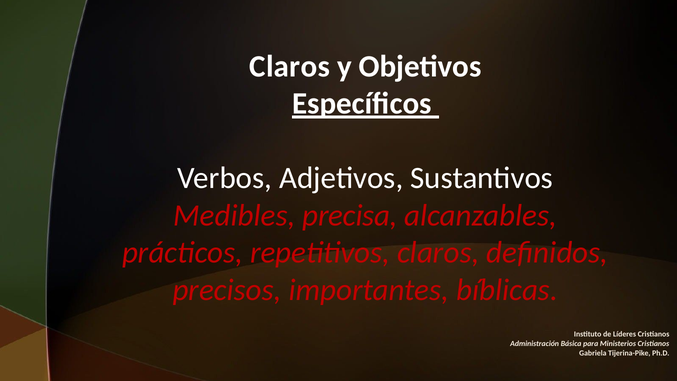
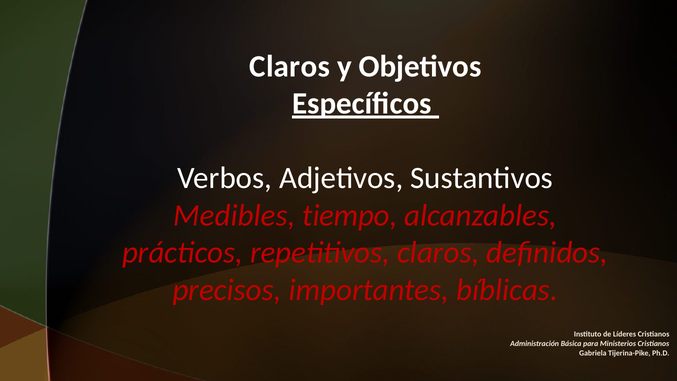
precisa: precisa -> tiempo
